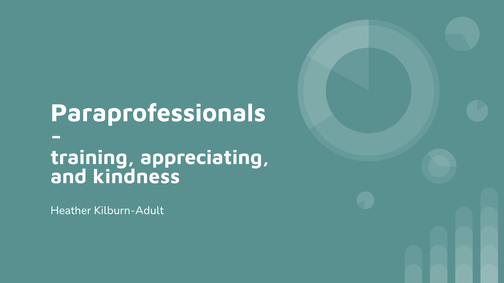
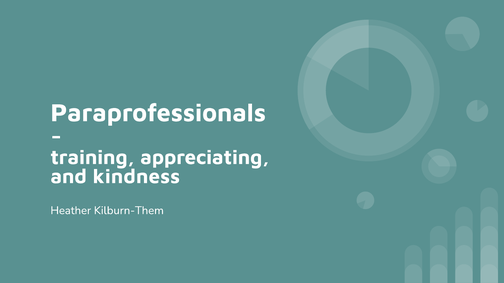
Kilburn-Adult: Kilburn-Adult -> Kilburn-Them
